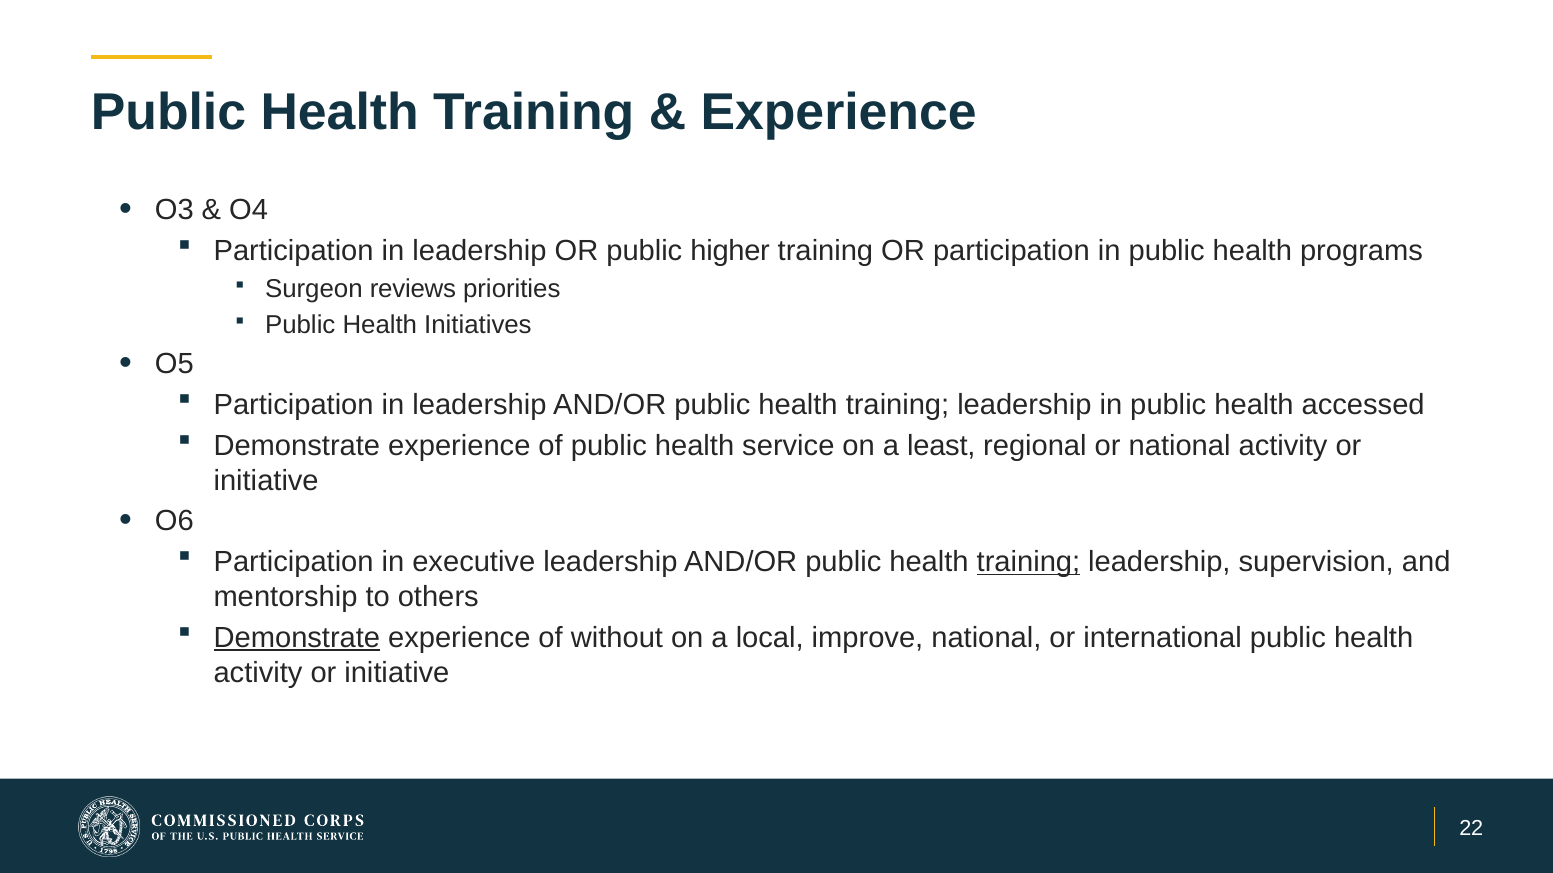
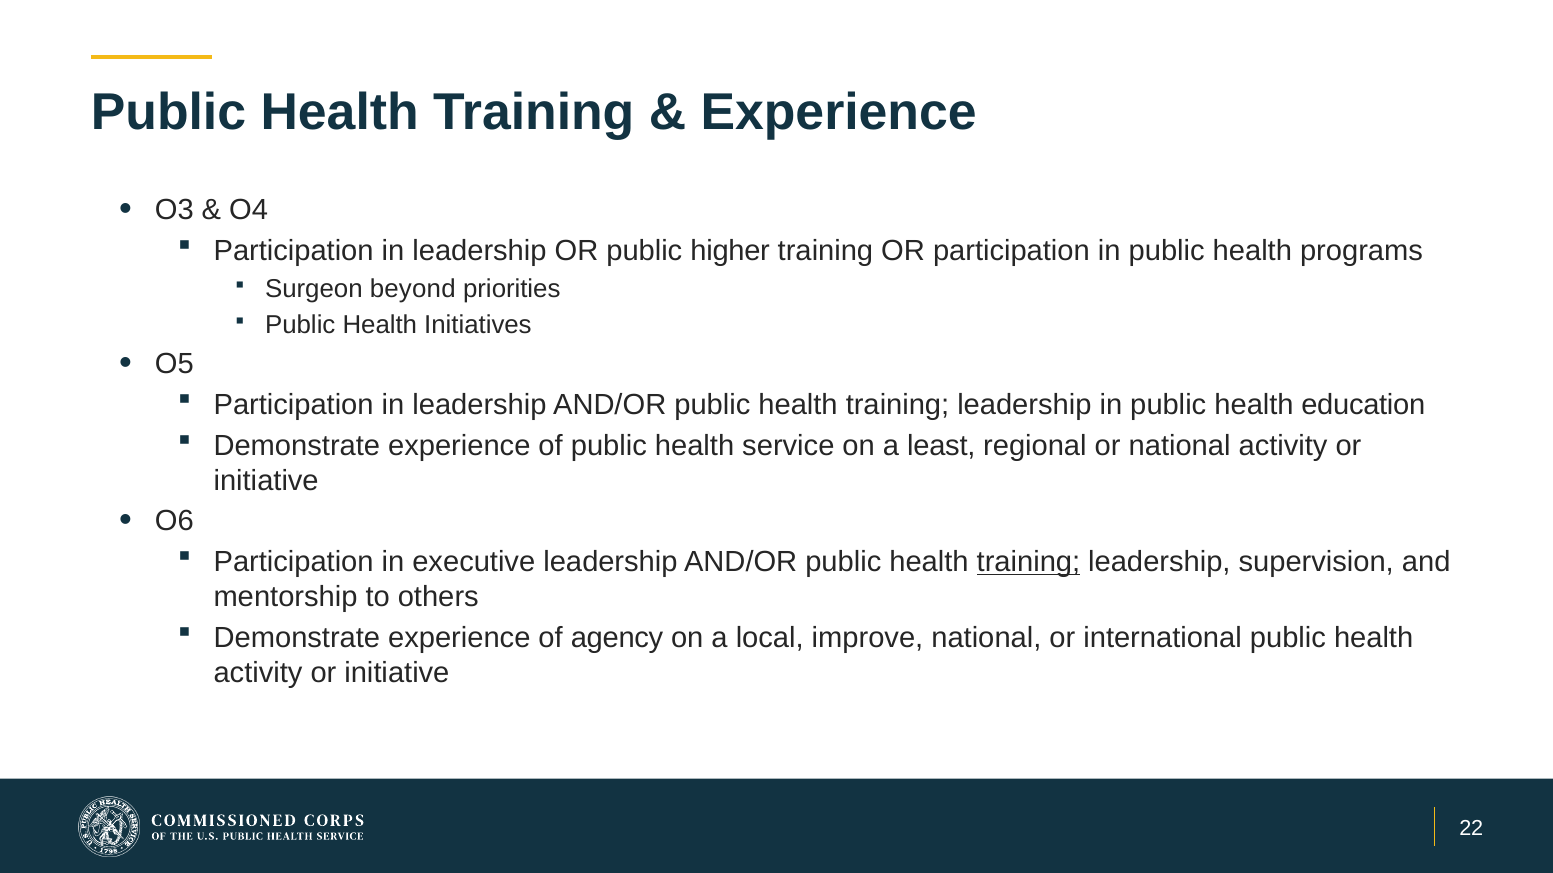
reviews: reviews -> beyond
accessed: accessed -> education
Demonstrate at (297, 638) underline: present -> none
without: without -> agency
